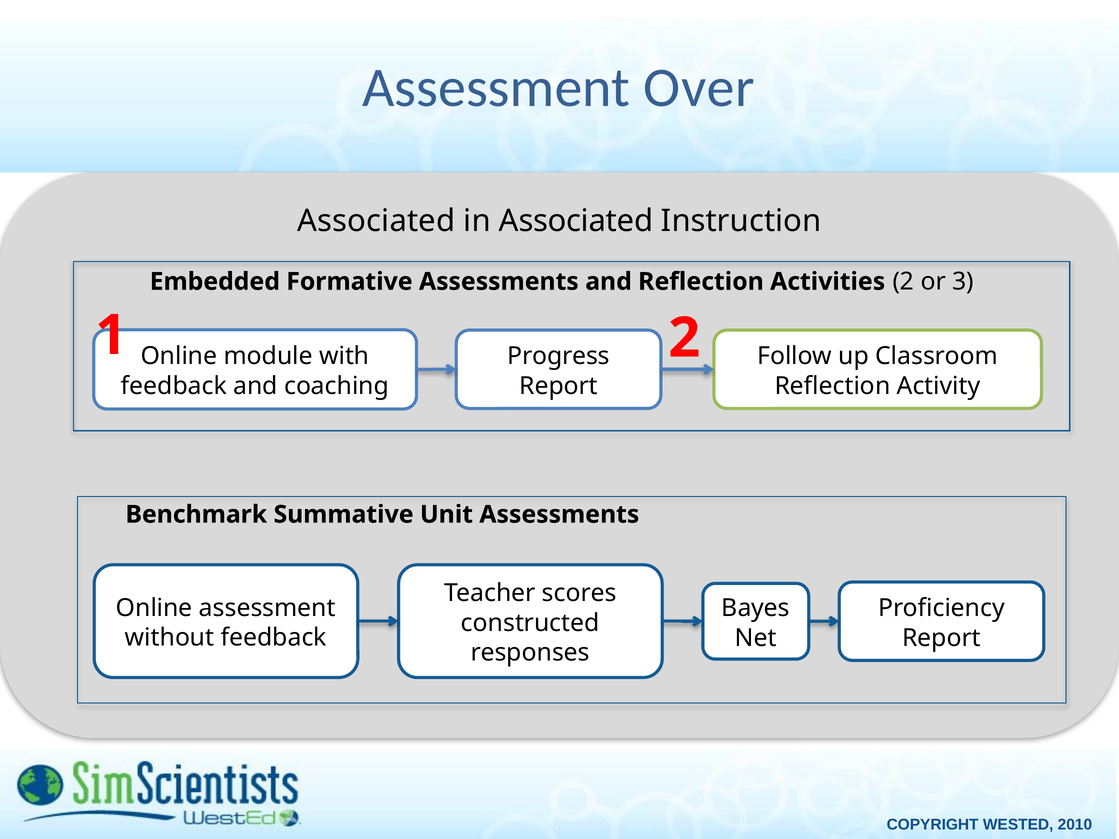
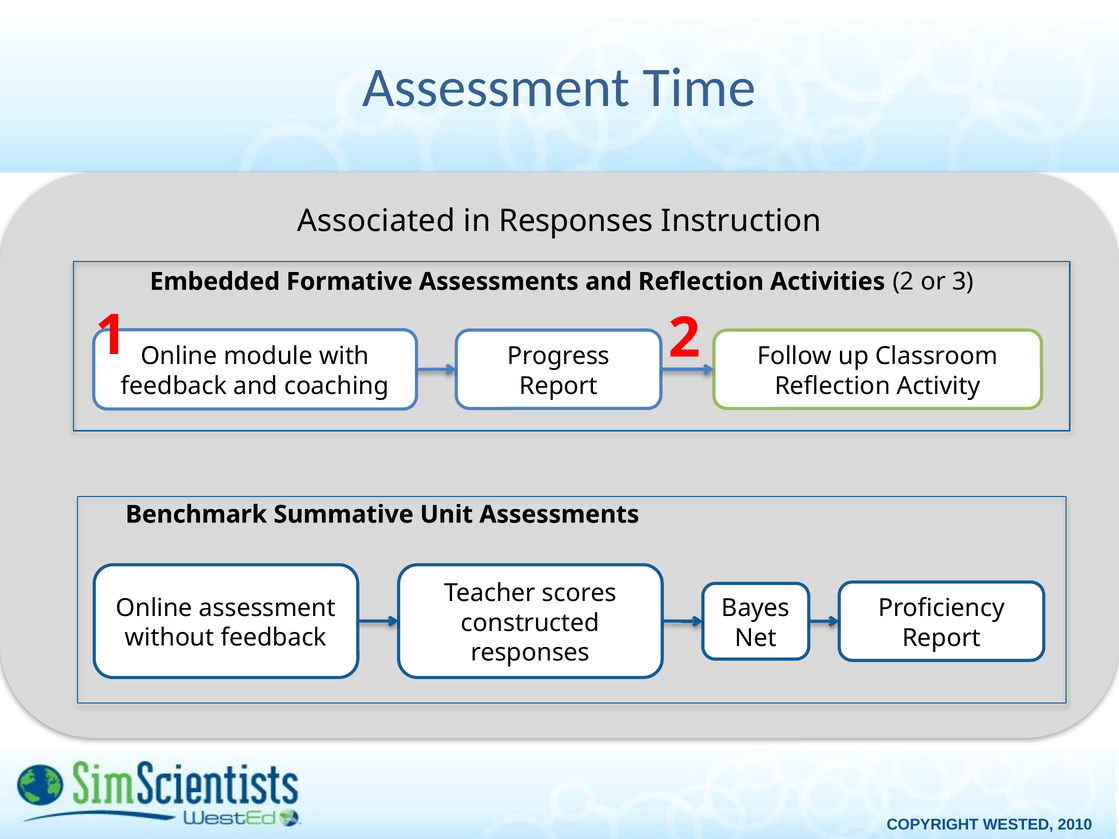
Over: Over -> Time
in Associated: Associated -> Responses
